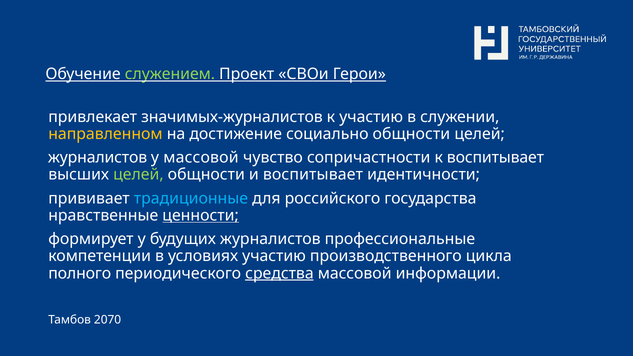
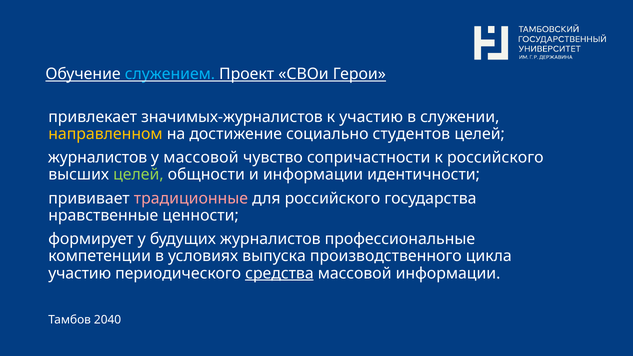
служением colour: light green -> light blue
социально общности: общности -> студентов
к воспитывает: воспитывает -> российского
и воспитывает: воспитывает -> информации
традиционные colour: light blue -> pink
ценности underline: present -> none
условиях участию: участию -> выпуска
полного at (80, 273): полного -> участию
2070: 2070 -> 2040
